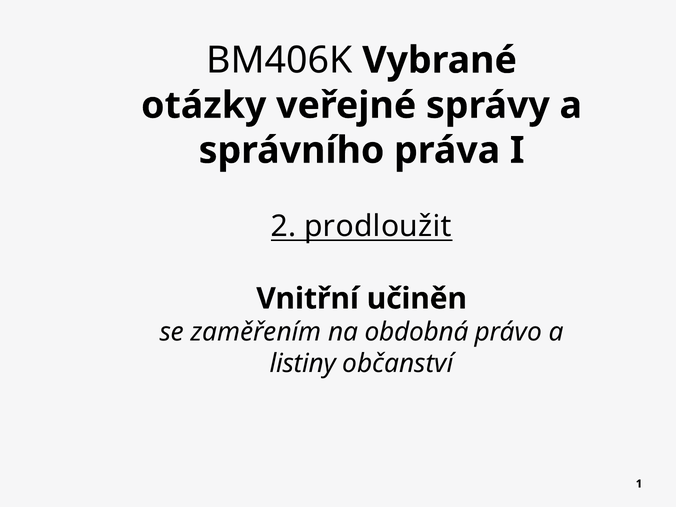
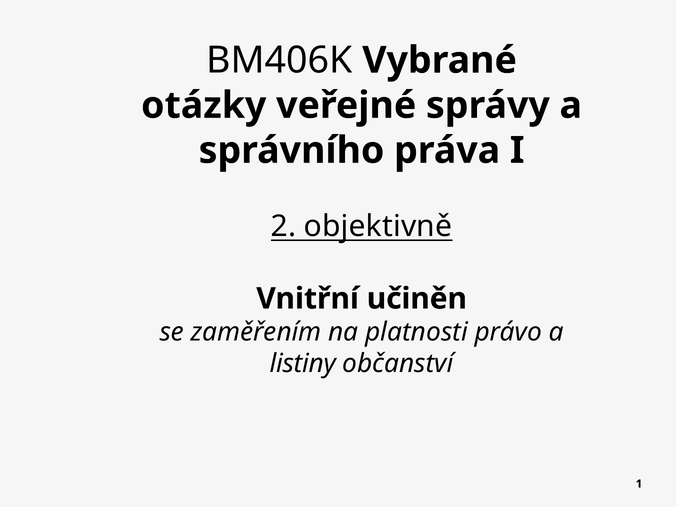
prodloužit: prodloužit -> objektivně
obdobná: obdobná -> platnosti
